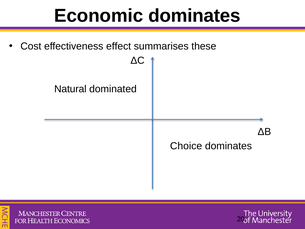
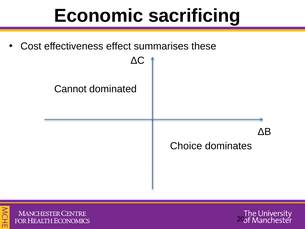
Economic dominates: dominates -> sacrificing
Natural: Natural -> Cannot
